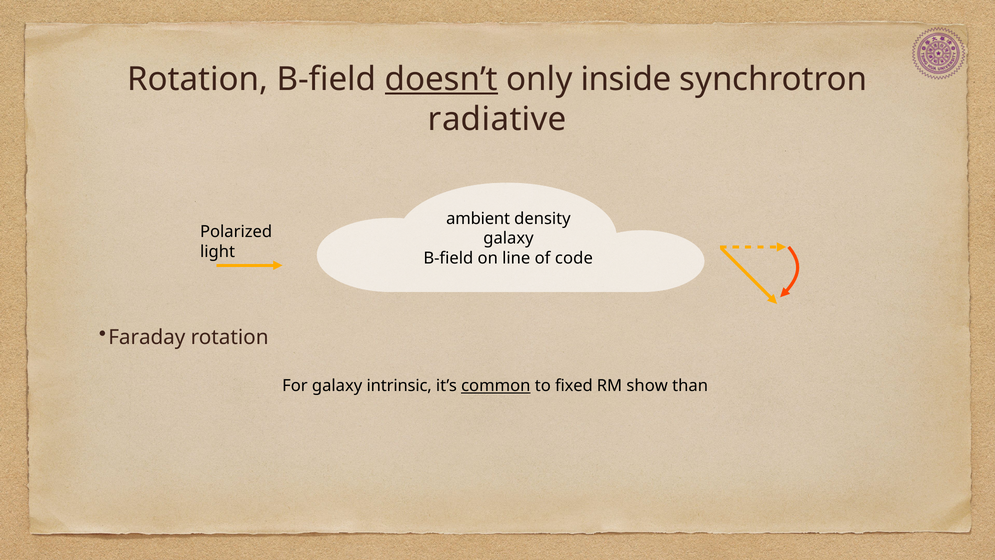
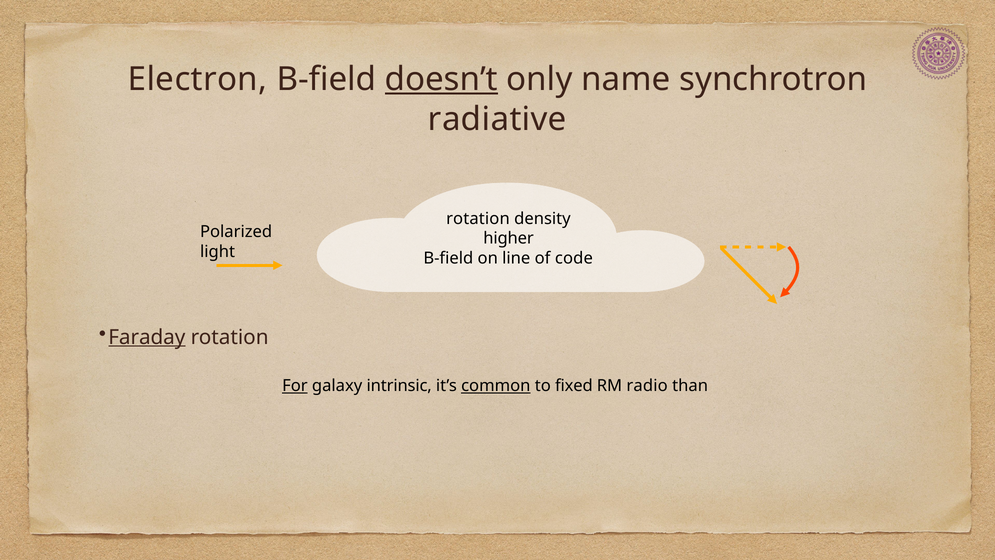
Rotation at (198, 79): Rotation -> Electron
inside: inside -> name
ambient at (478, 218): ambient -> rotation
galaxy at (508, 238): galaxy -> higher
Faraday underline: none -> present
For underline: none -> present
show: show -> radio
